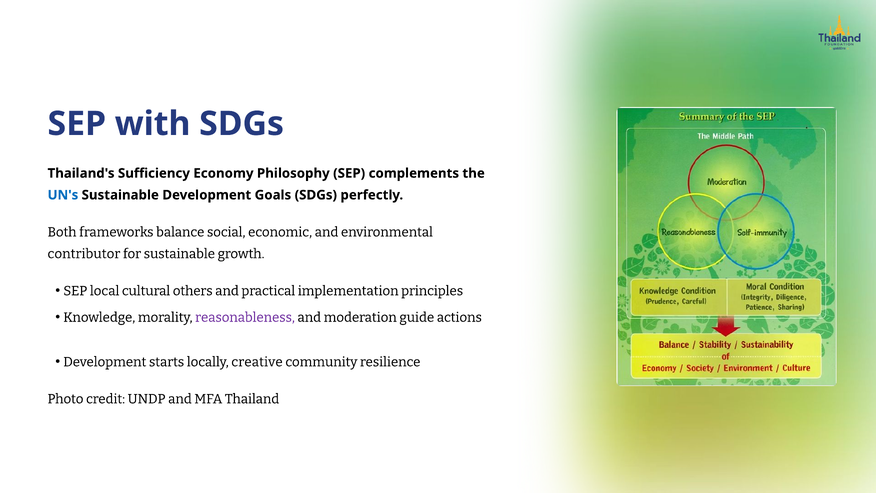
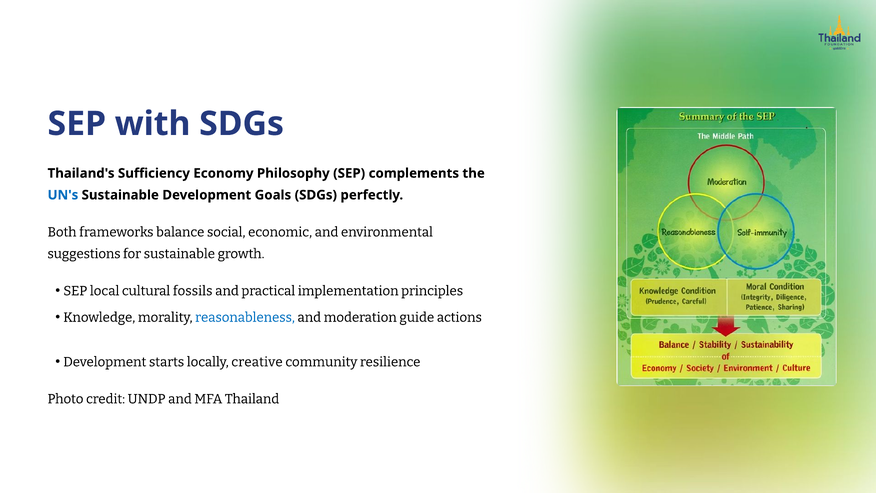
contributor: contributor -> suggestions
others: others -> fossils
reasonableness colour: purple -> blue
